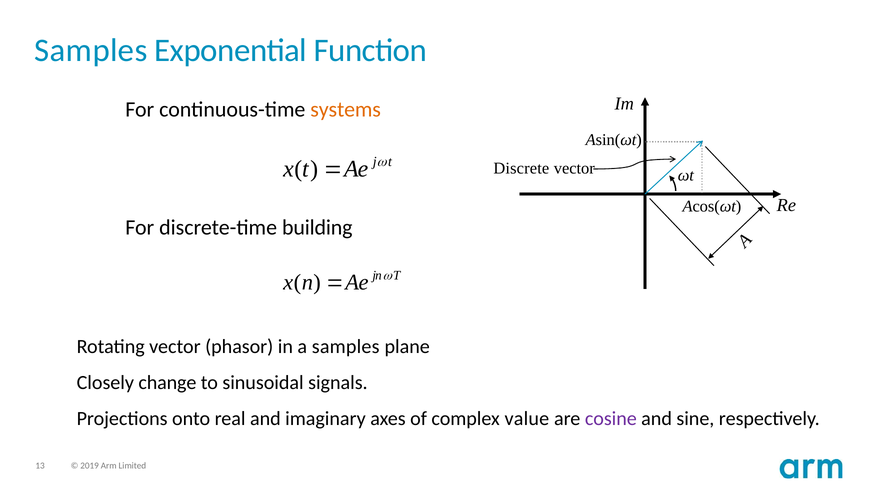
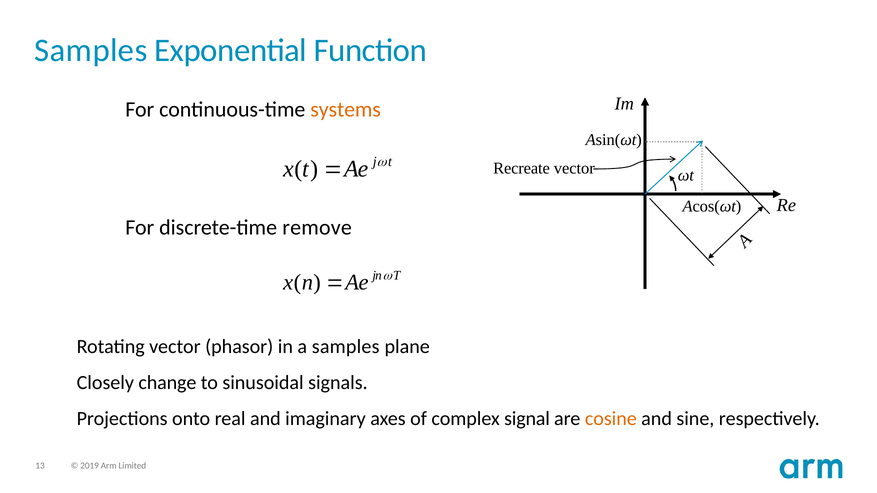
Discrete: Discrete -> Recreate
building: building -> remove
value: value -> signal
cosine colour: purple -> orange
